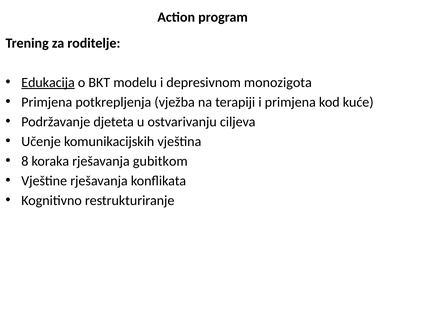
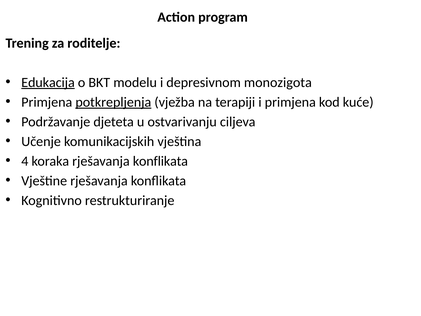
potkrepljenja underline: none -> present
8: 8 -> 4
koraka rješavanja gubitkom: gubitkom -> konflikata
